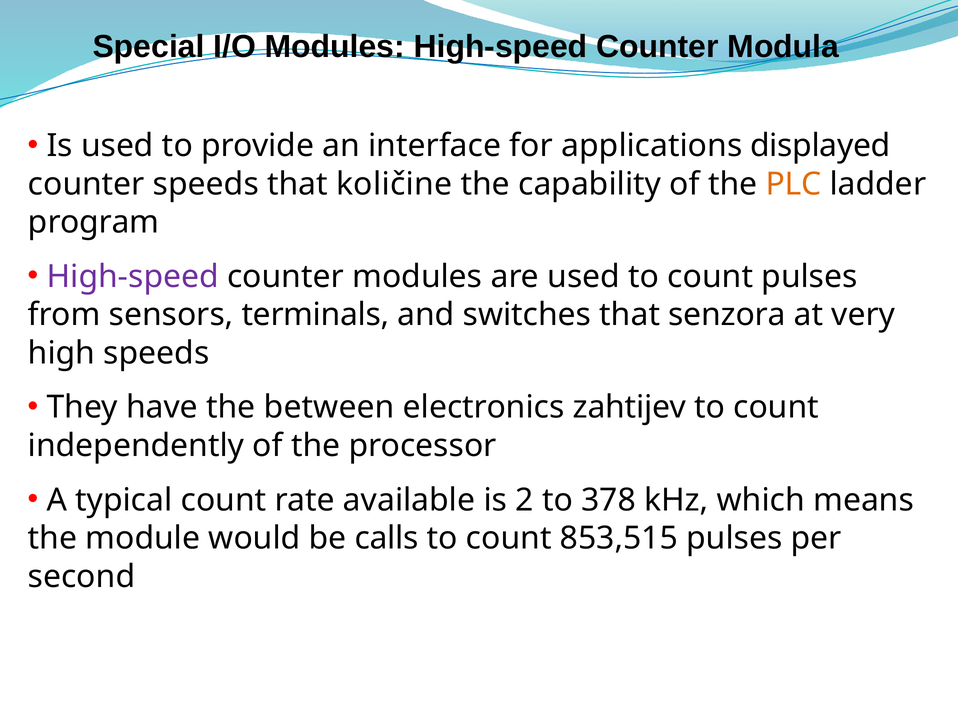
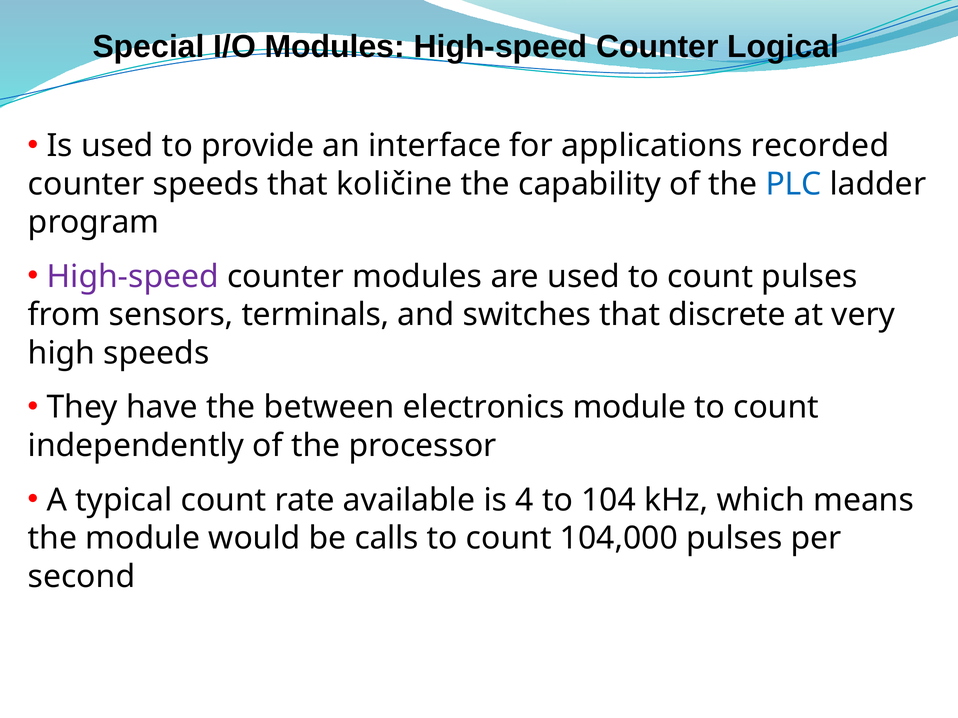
Modula: Modula -> Logical
displayed: displayed -> recorded
PLC colour: orange -> blue
senzora: senzora -> discrete
electronics zahtijev: zahtijev -> module
2: 2 -> 4
378: 378 -> 104
853,515: 853,515 -> 104,000
